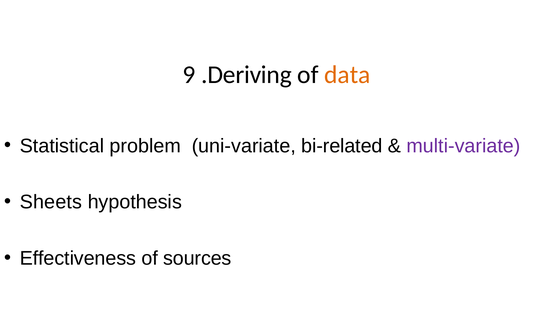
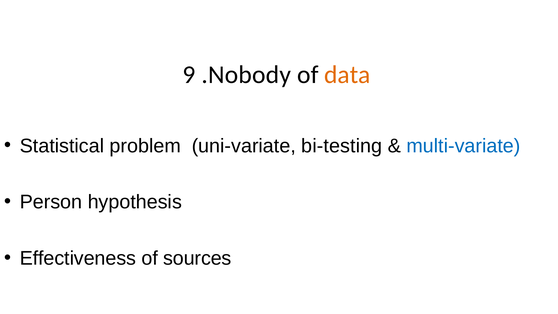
.Deriving: .Deriving -> .Nobody
bi-related: bi-related -> bi-testing
multi-variate colour: purple -> blue
Sheets: Sheets -> Person
